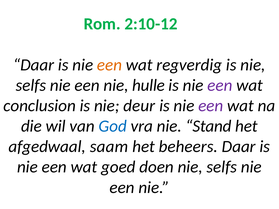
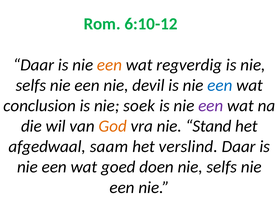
2:10-12: 2:10-12 -> 6:10-12
hulle: hulle -> devil
een at (220, 85) colour: purple -> blue
deur: deur -> soek
God colour: blue -> orange
beheers: beheers -> verslind
